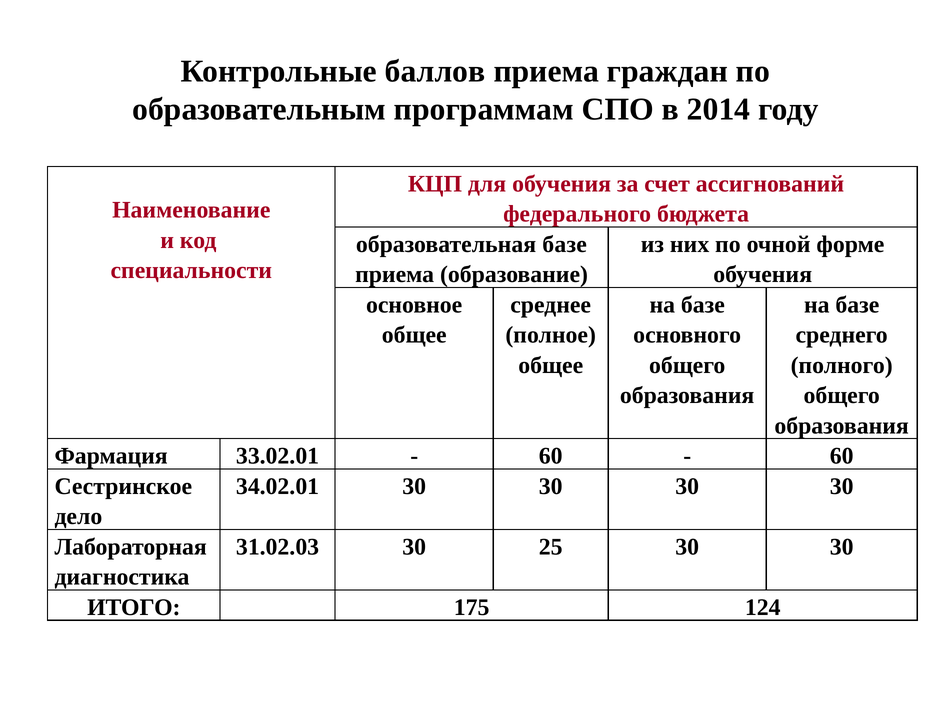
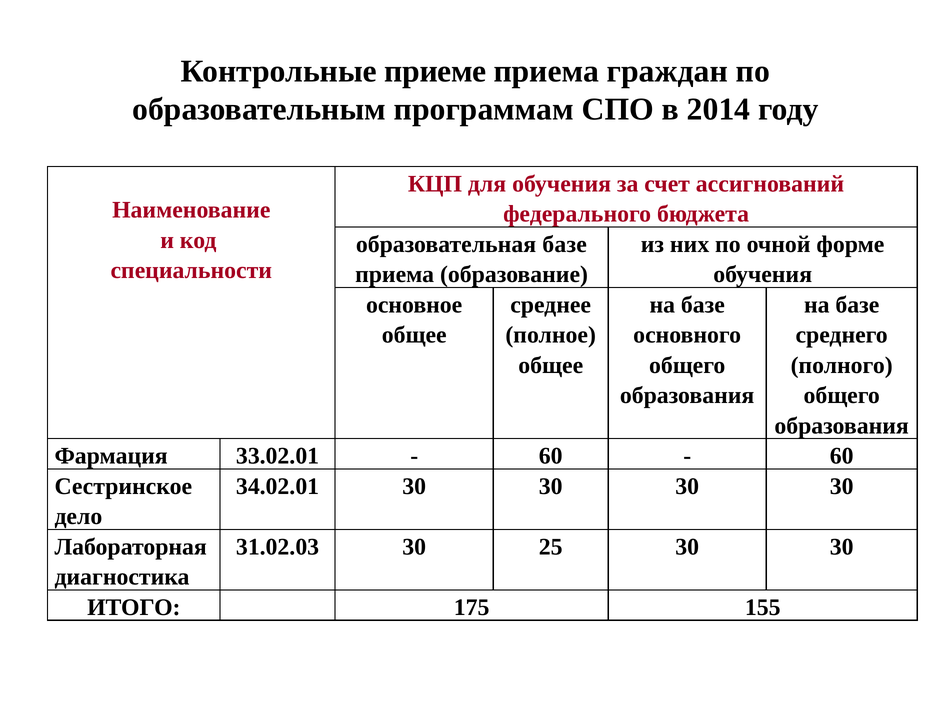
баллов: баллов -> приеме
124: 124 -> 155
